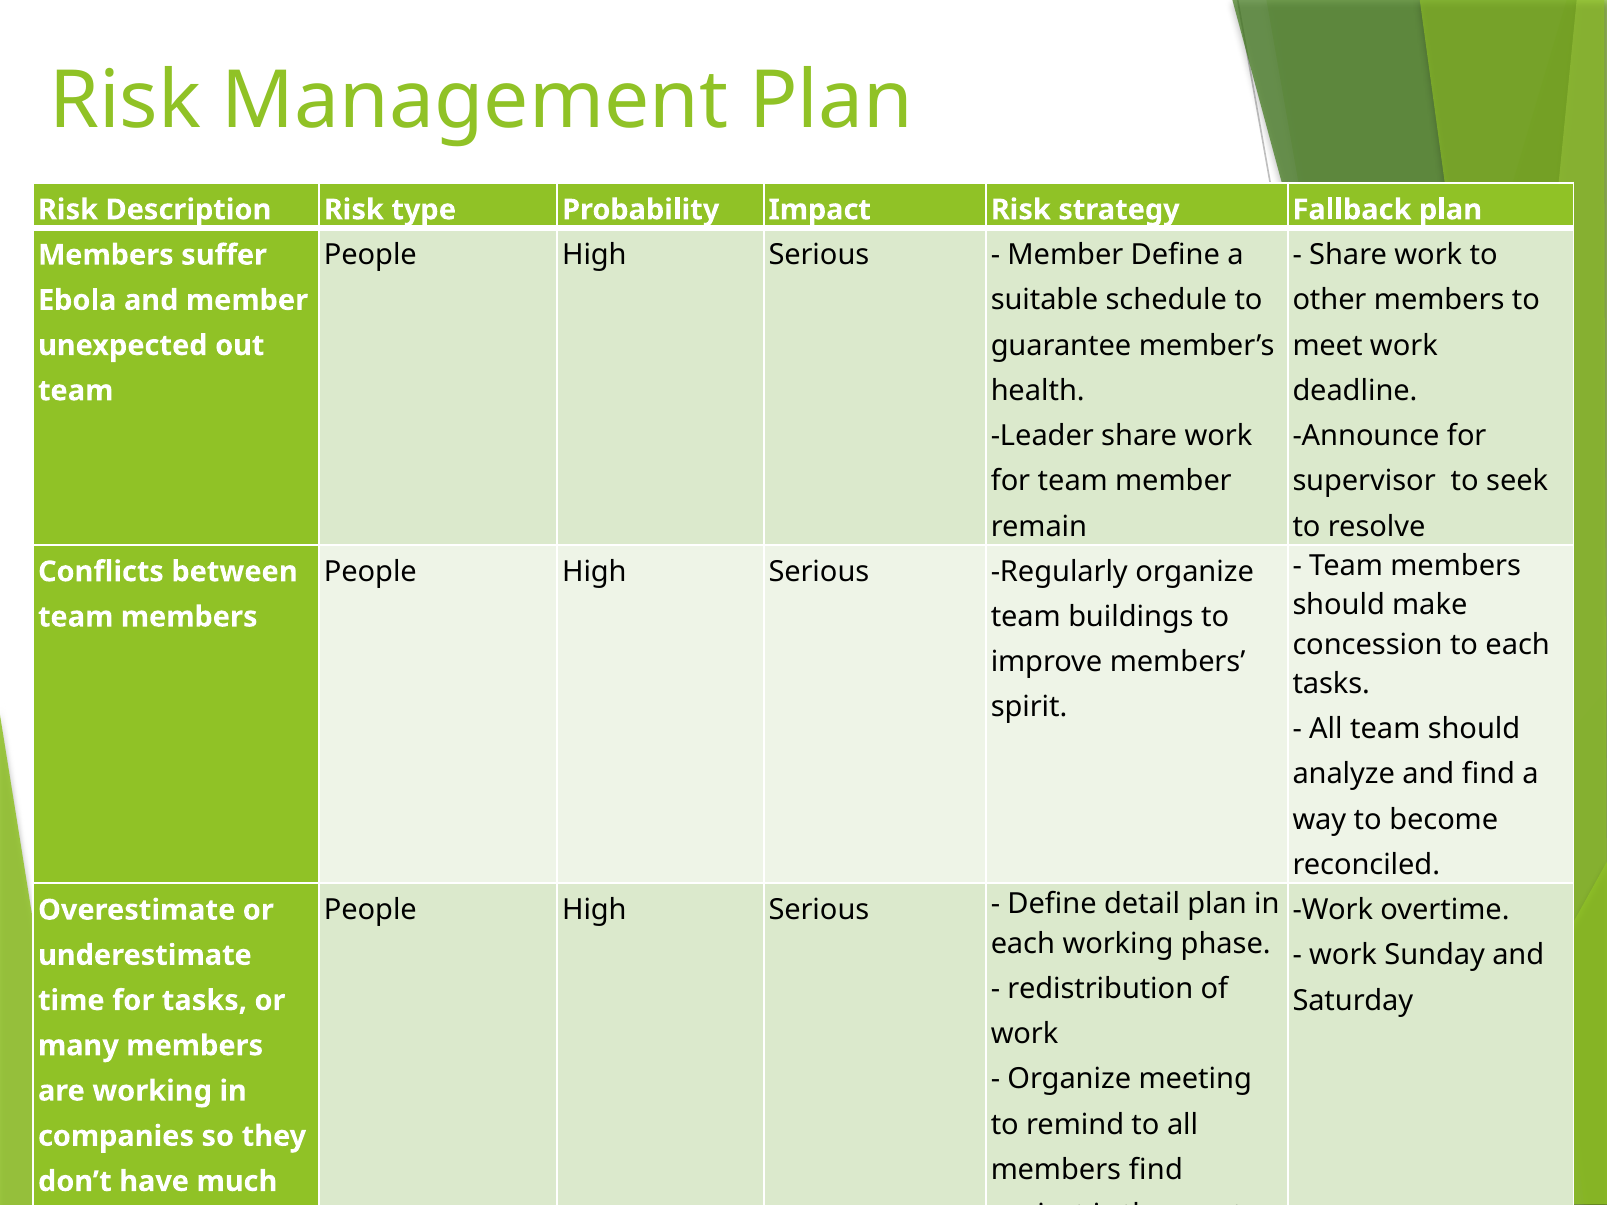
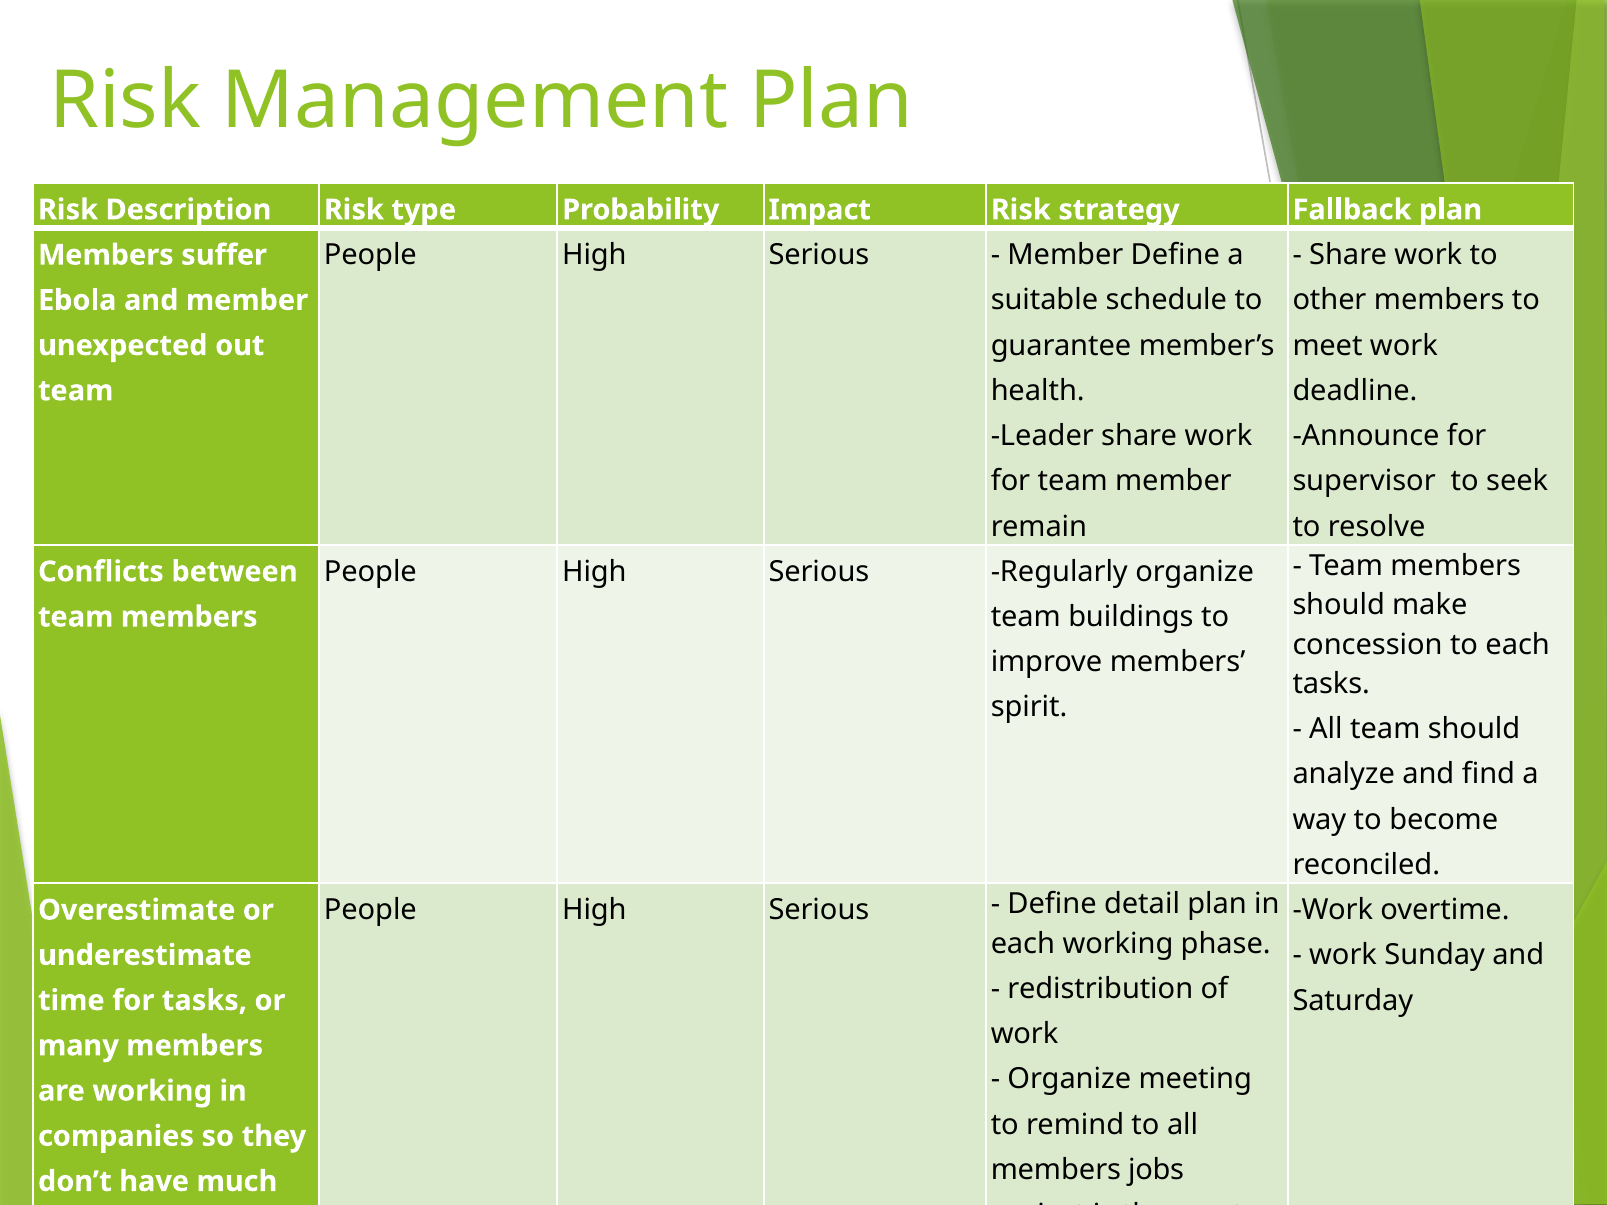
members find: find -> jobs
